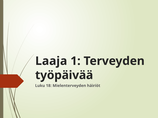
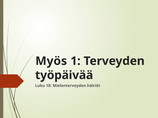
Laaja: Laaja -> Myös
